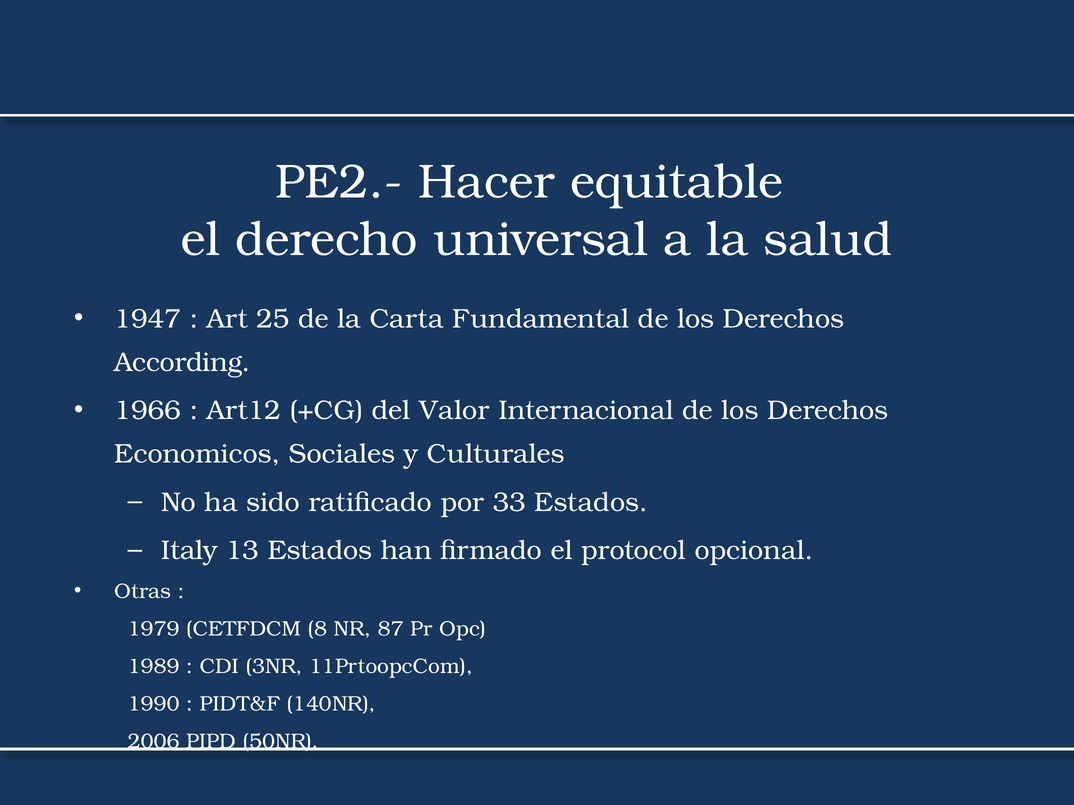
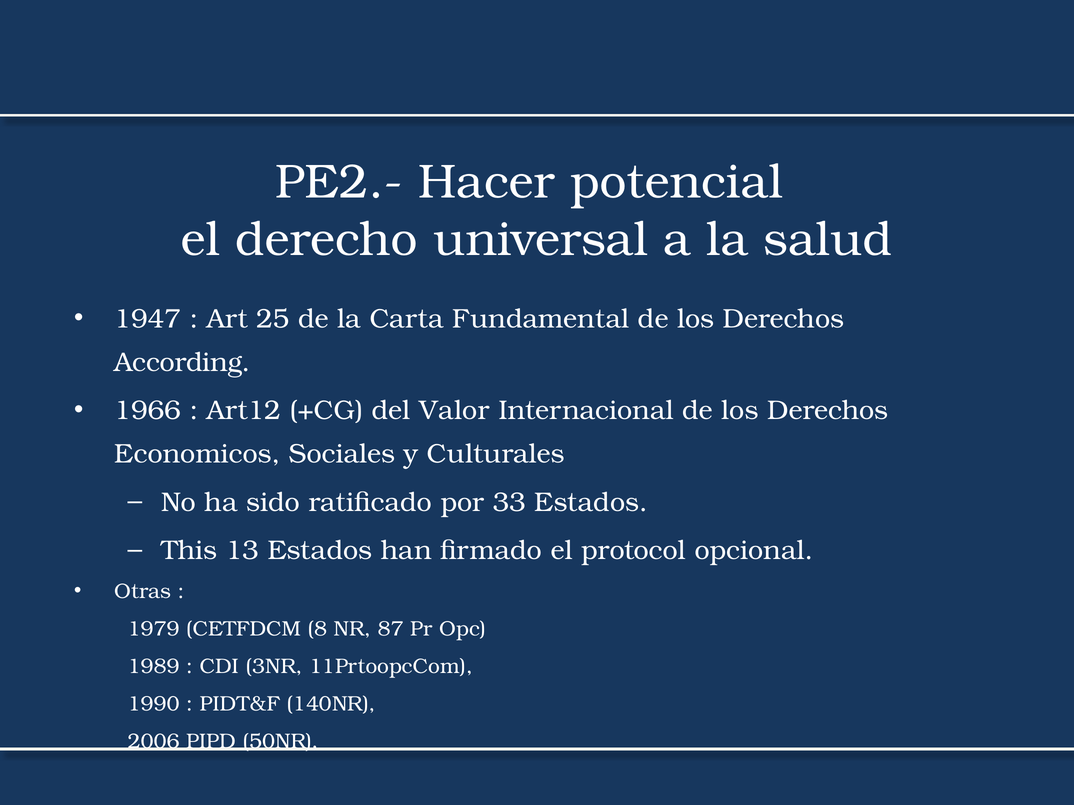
equitable: equitable -> potencial
Italy: Italy -> This
